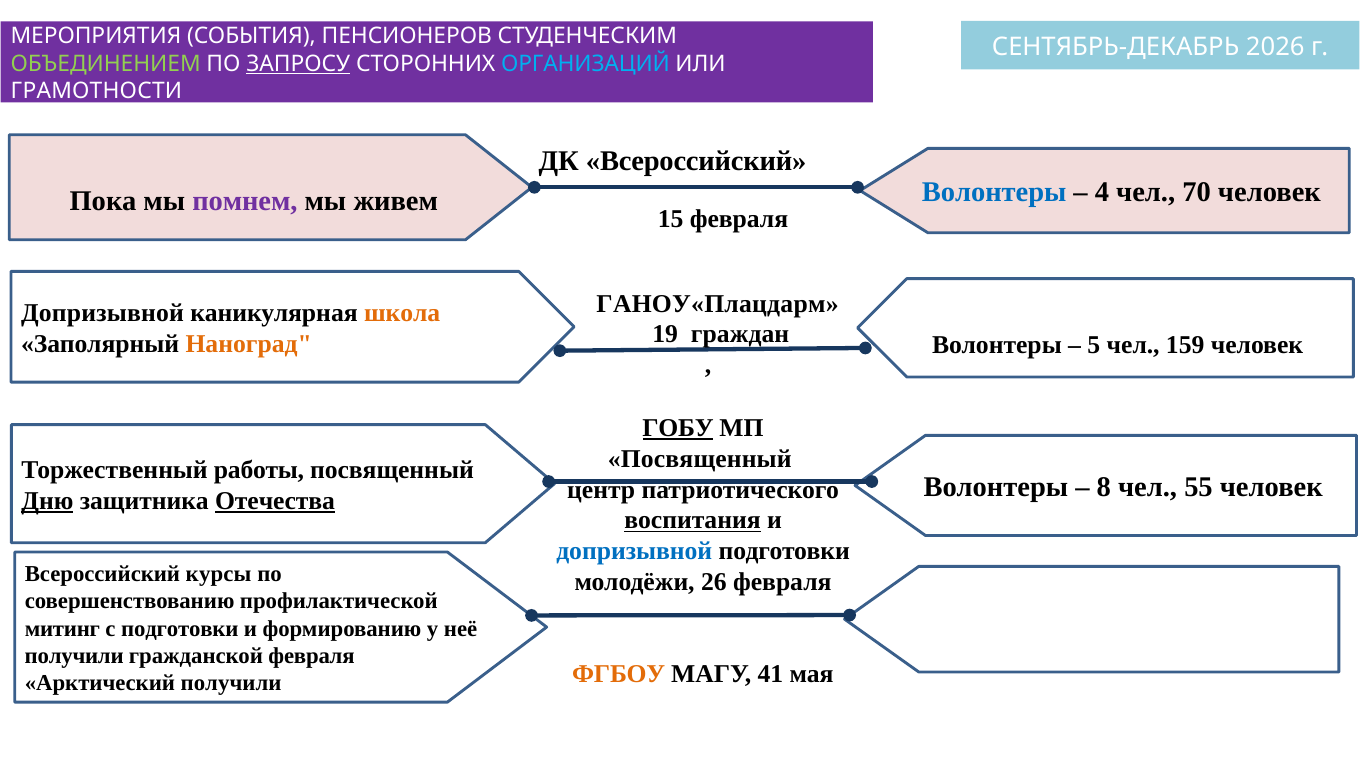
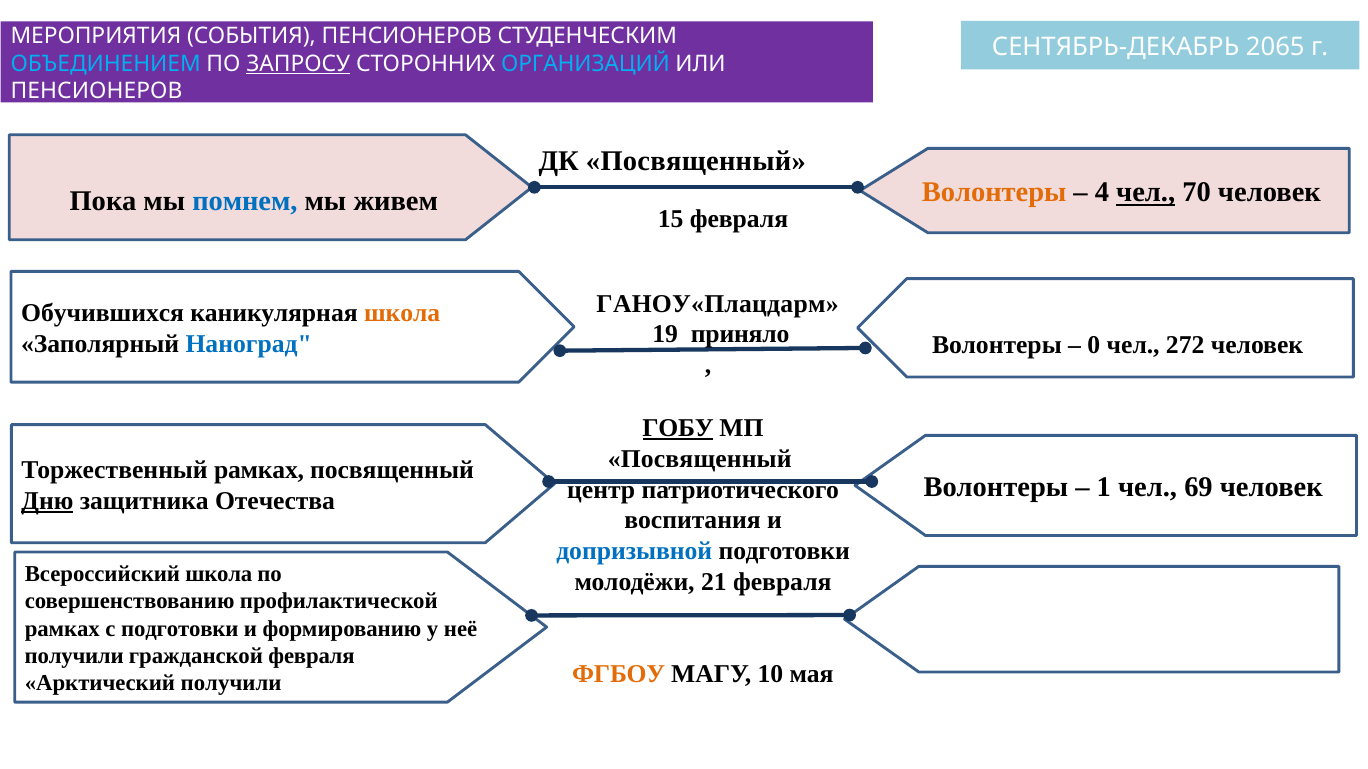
2026: 2026 -> 2065
ОБЪЕДИНЕНИЕМ colour: light green -> light blue
ГРАМОТНОСТИ at (96, 91): ГРАМОТНОСТИ -> ПЕНСИОНЕРОВ
ДК Всероссийский: Всероссийский -> Посвященный
помнем colour: purple -> blue
Волонтеры at (994, 193) colour: blue -> orange
чел at (1146, 193) underline: none -> present
Допризывной at (102, 313): Допризывной -> Обучившихся
граждан: граждан -> приняло
Наноград colour: orange -> blue
5: 5 -> 0
159: 159 -> 272
Торжественный работы: работы -> рамках
Отечества underline: present -> none
8: 8 -> 1
55: 55 -> 69
воспитания underline: present -> none
Всероссийский курсы: курсы -> школа
26: 26 -> 21
митинг at (62, 629): митинг -> рамках
41: 41 -> 10
